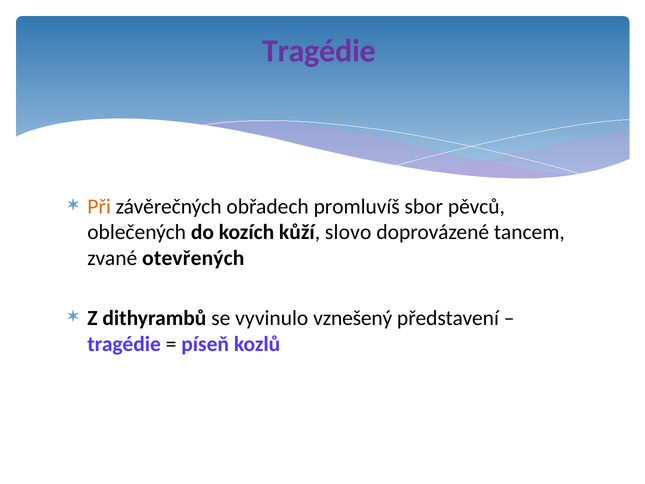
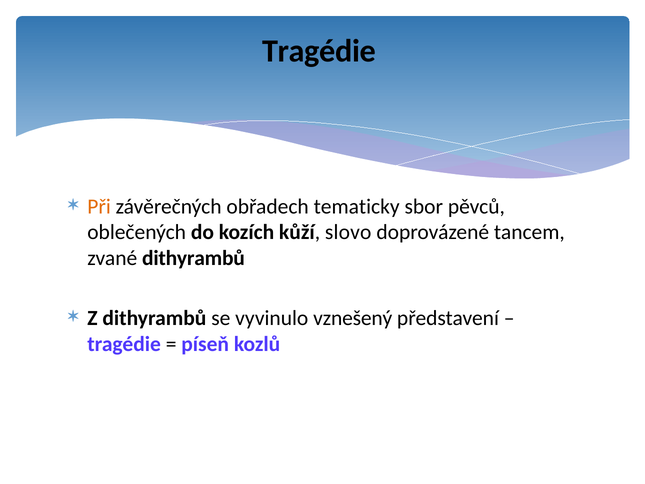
Tragédie at (319, 51) colour: purple -> black
promluvíš: promluvíš -> tematicky
zvané otevřených: otevřených -> dithyrambů
